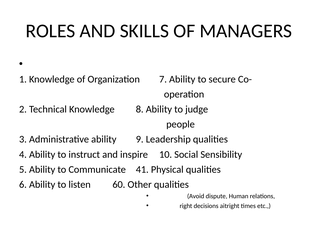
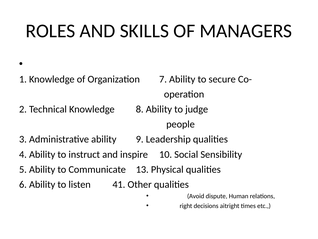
41: 41 -> 13
60: 60 -> 41
